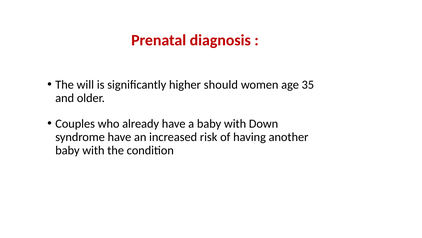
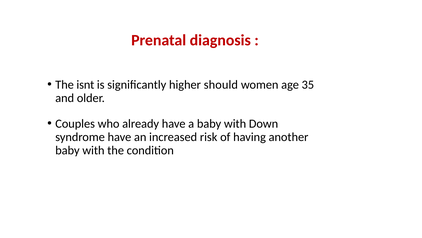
will: will -> isnt
